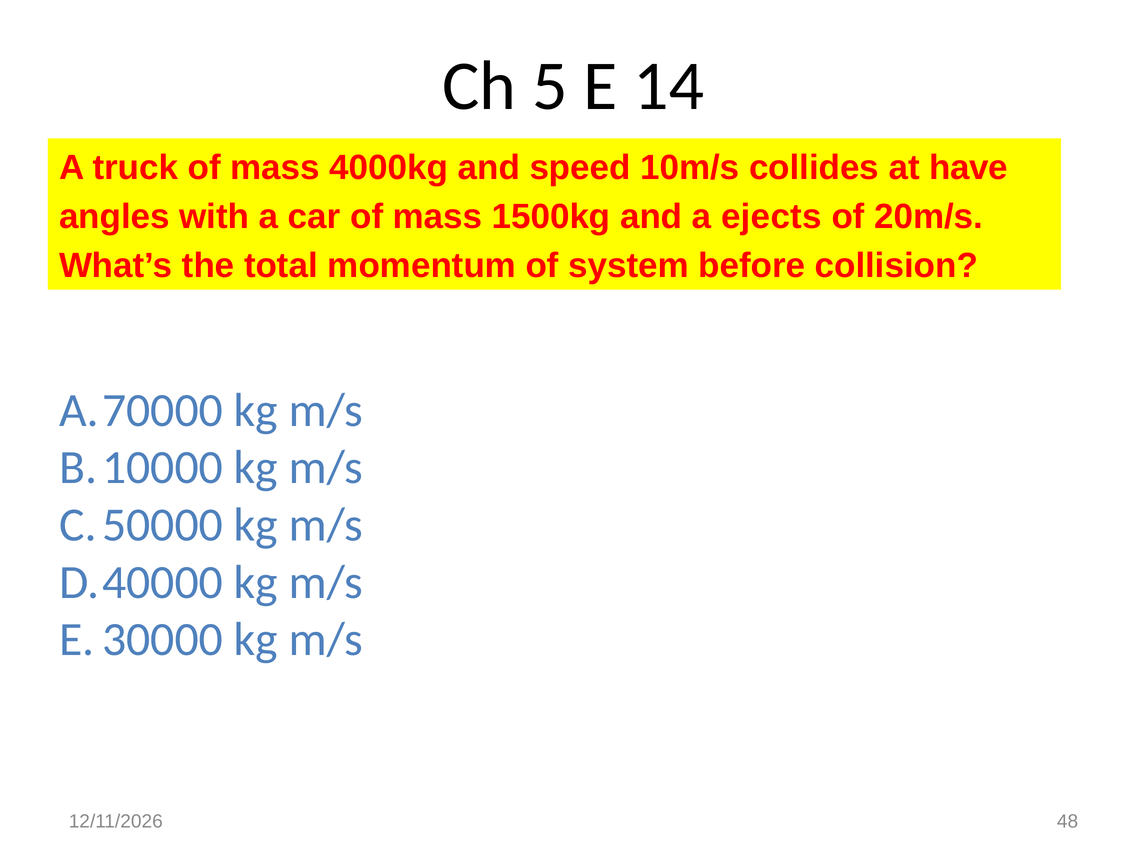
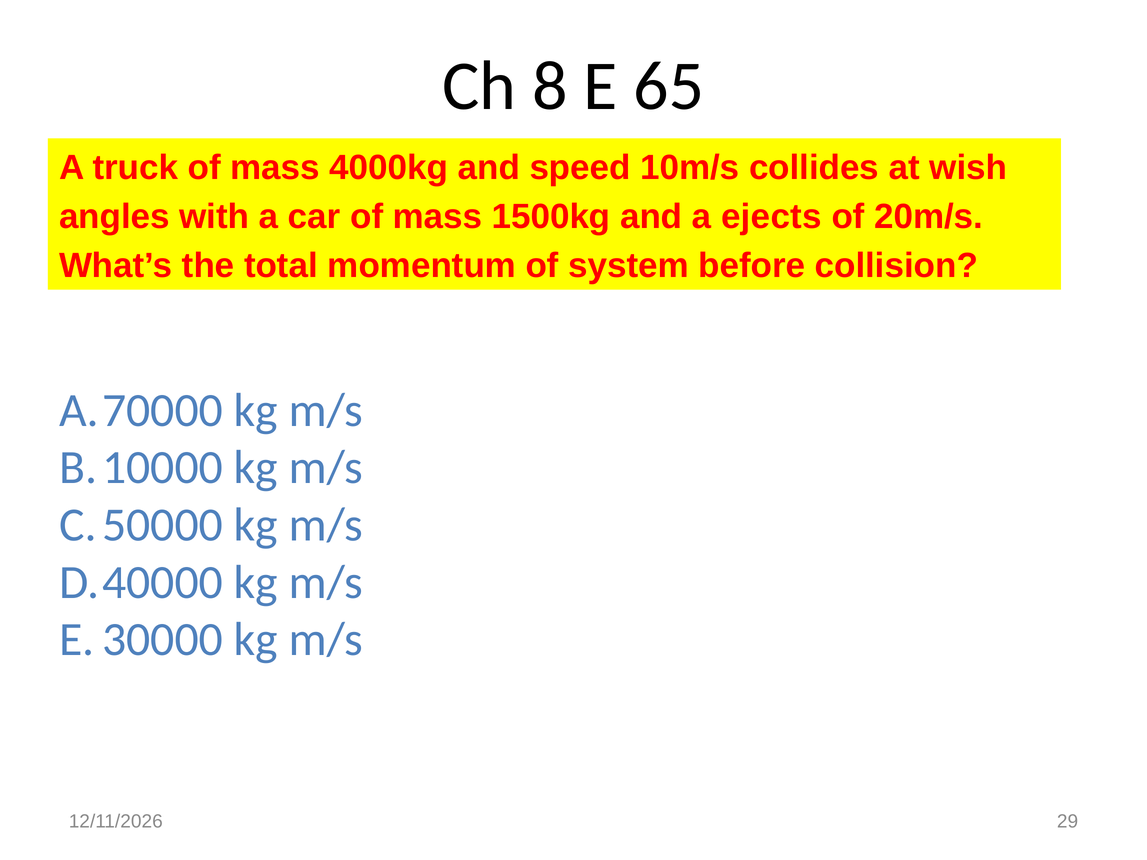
5: 5 -> 8
14: 14 -> 65
have: have -> wish
48: 48 -> 29
